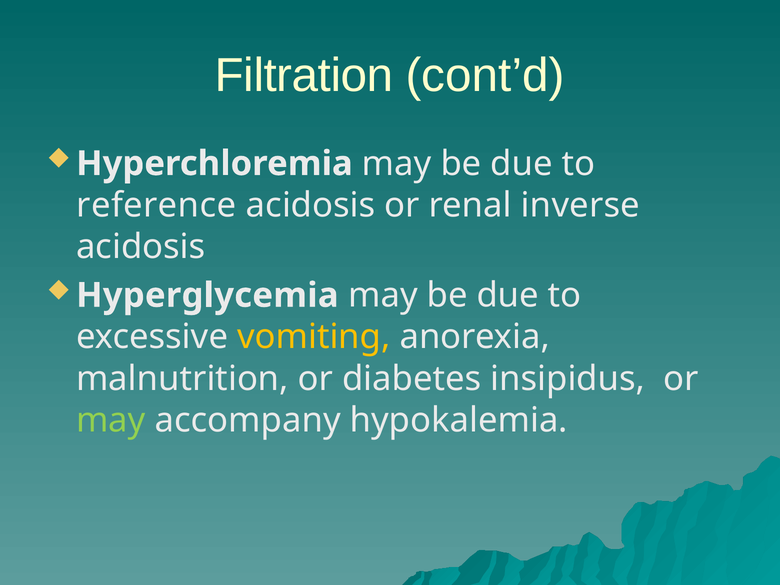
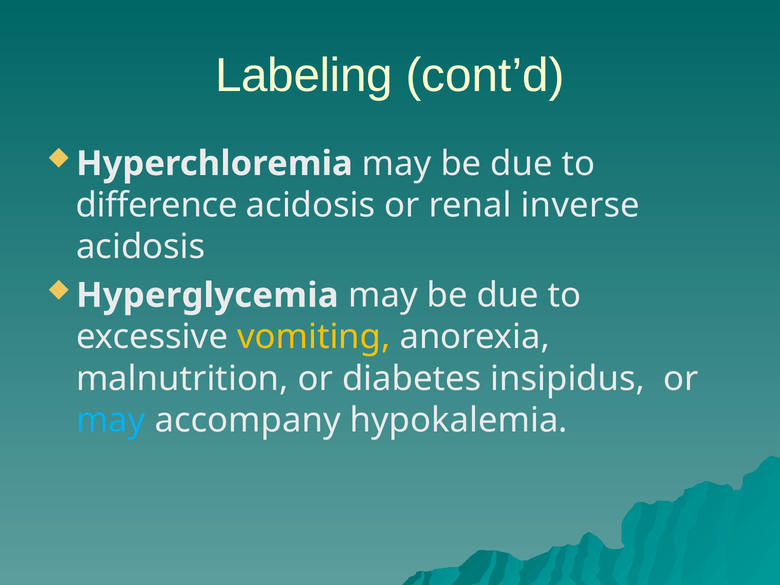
Filtration: Filtration -> Labeling
reference: reference -> difference
may at (111, 420) colour: light green -> light blue
